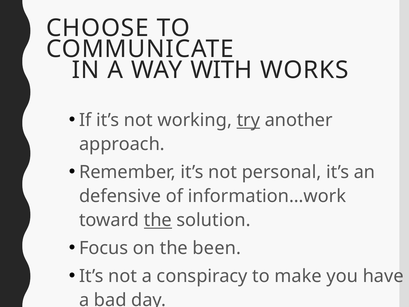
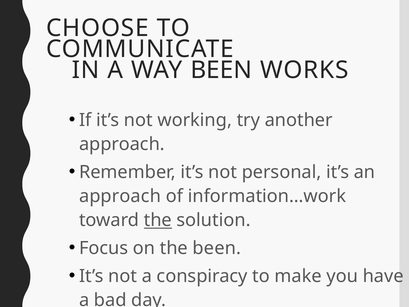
WAY WITH: WITH -> BEEN
try underline: present -> none
defensive at (120, 196): defensive -> approach
